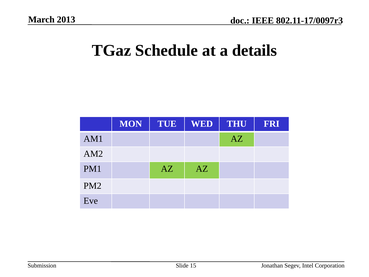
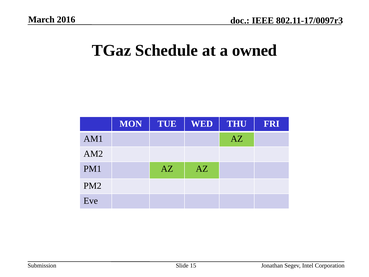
2013: 2013 -> 2016
details: details -> owned
